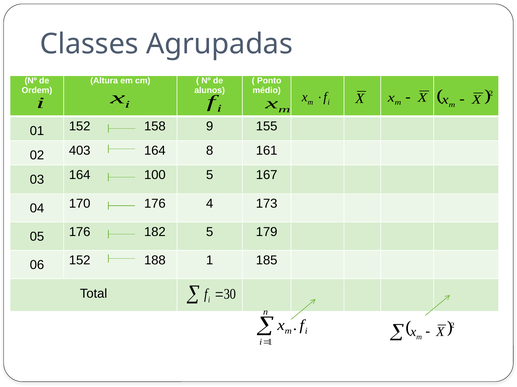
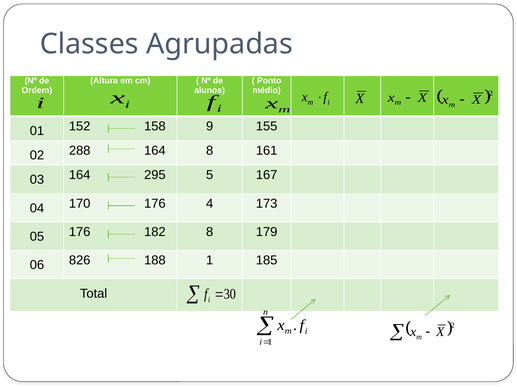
403: 403 -> 288
100: 100 -> 295
182 5: 5 -> 8
06 152: 152 -> 826
